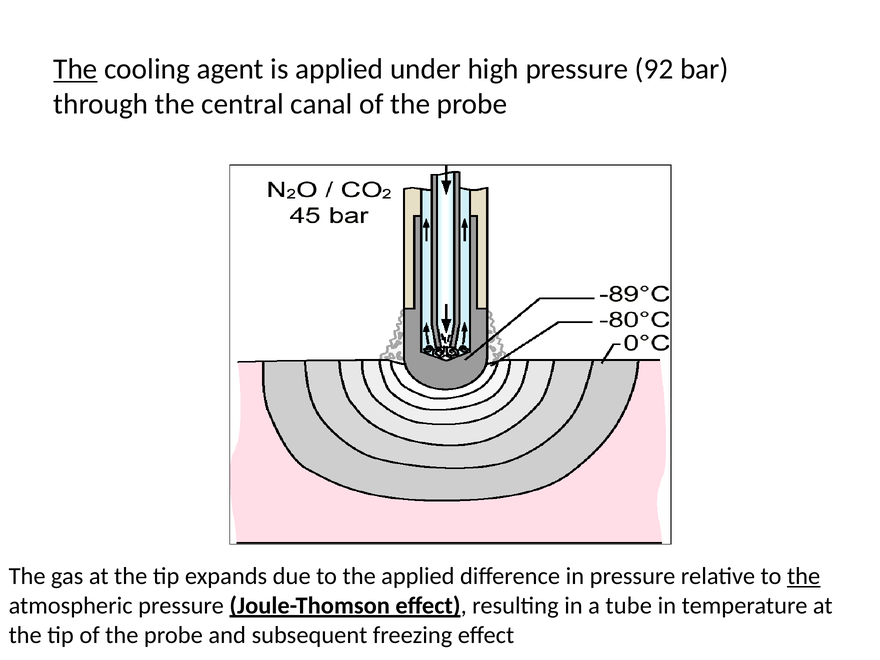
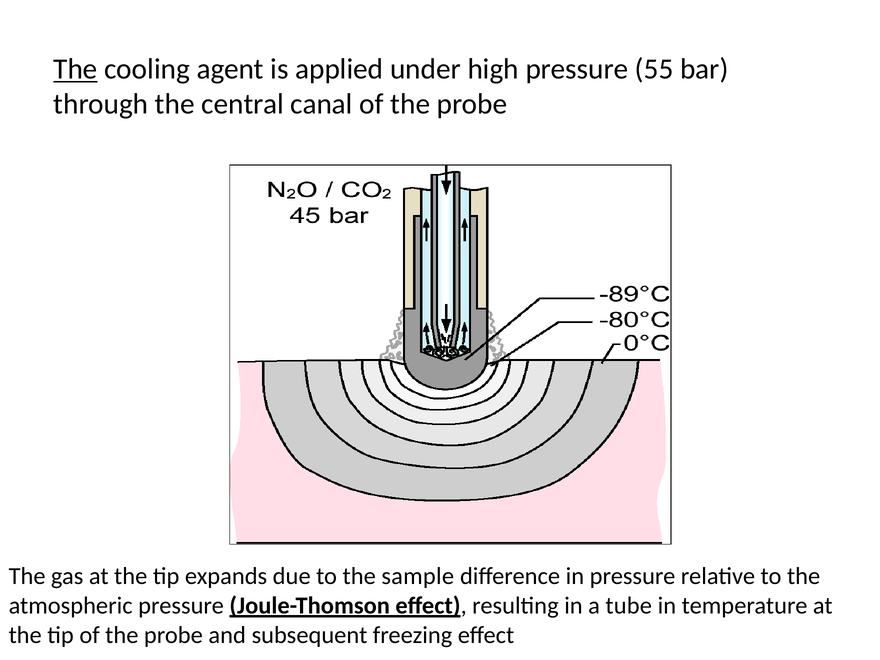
92: 92 -> 55
the applied: applied -> sample
the at (804, 576) underline: present -> none
